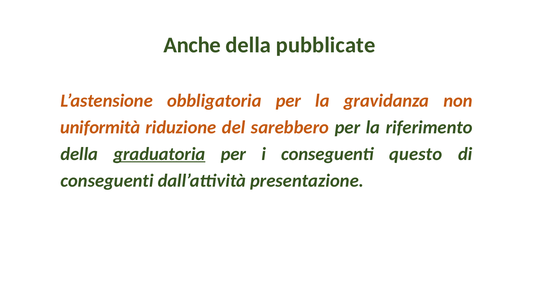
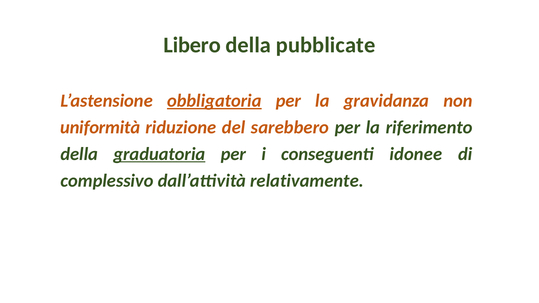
Anche: Anche -> Libero
obbligatoria underline: none -> present
questo: questo -> idonee
conseguenti at (107, 181): conseguenti -> complessivo
presentazione: presentazione -> relativamente
